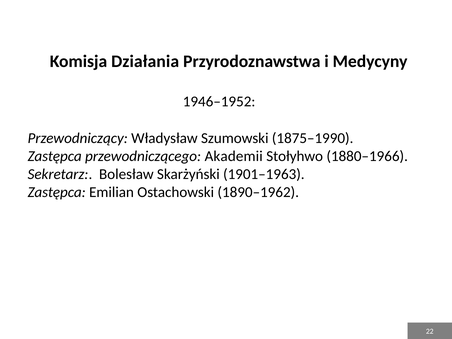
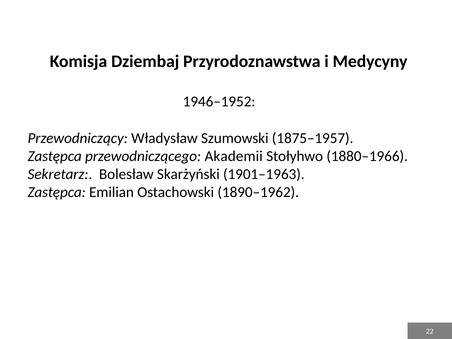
Działania: Działania -> Dziembaj
1875–1990: 1875–1990 -> 1875–1957
